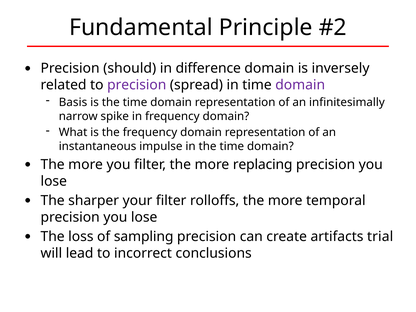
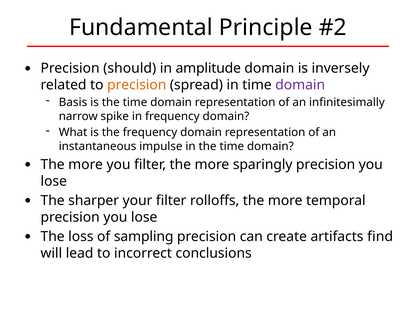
difference: difference -> amplitude
precision at (137, 85) colour: purple -> orange
replacing: replacing -> sparingly
trial: trial -> find
